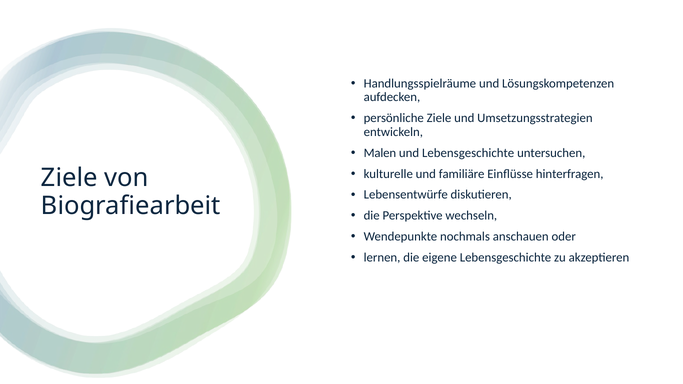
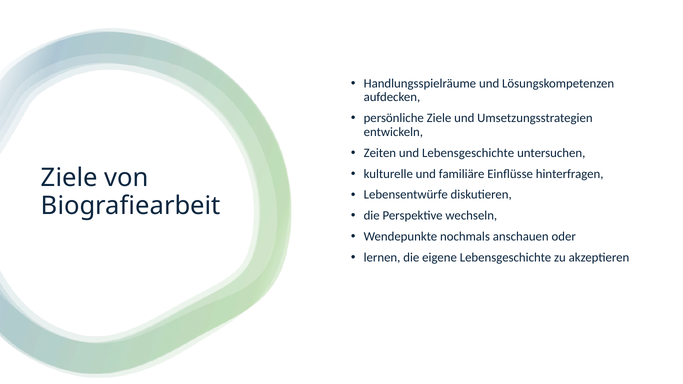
Malen: Malen -> Zeiten
